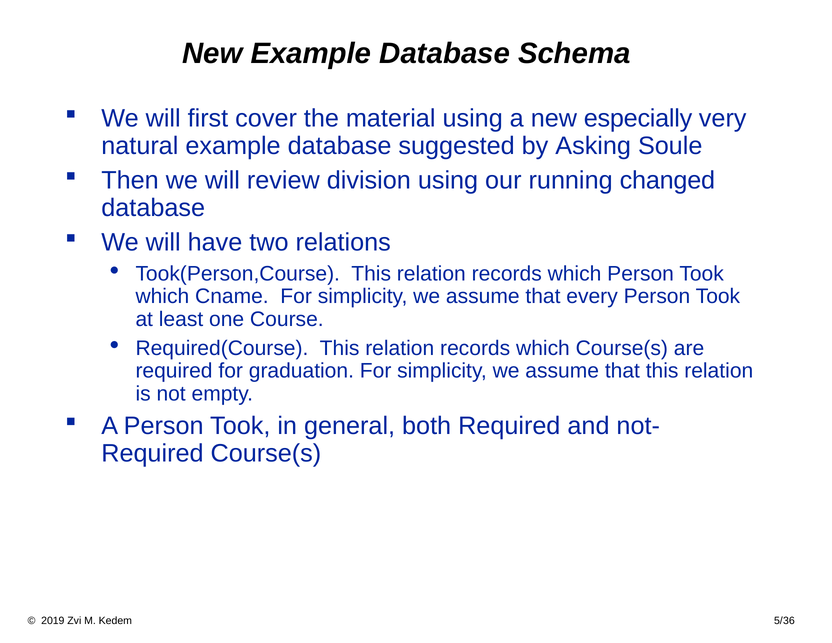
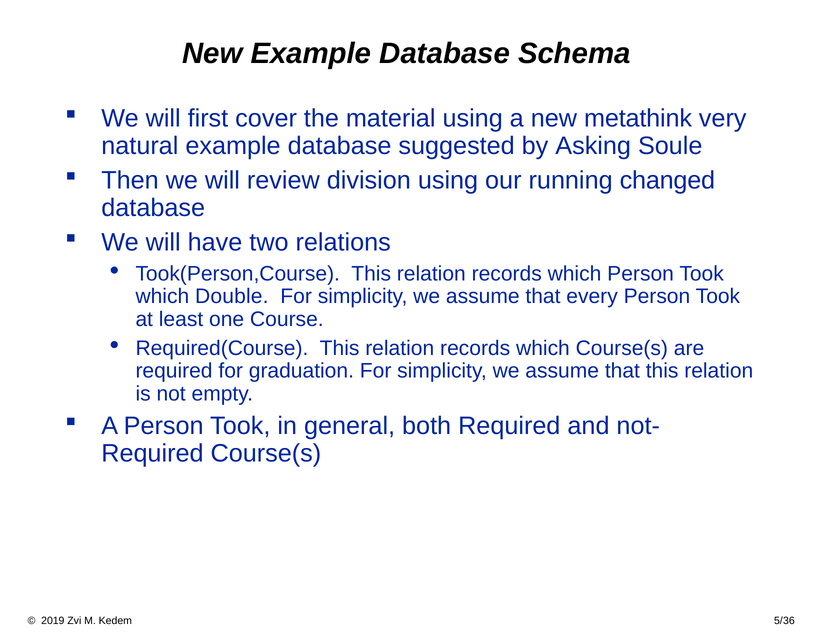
especially: especially -> metathink
Cname: Cname -> Double
